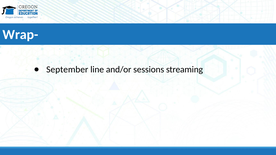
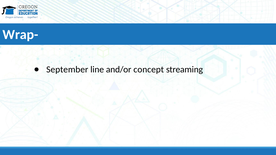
sessions: sessions -> concept
